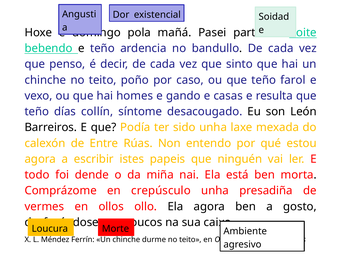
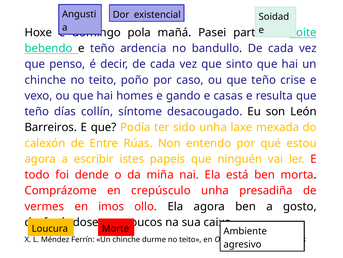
farol: farol -> crise
ollos: ollos -> imos
